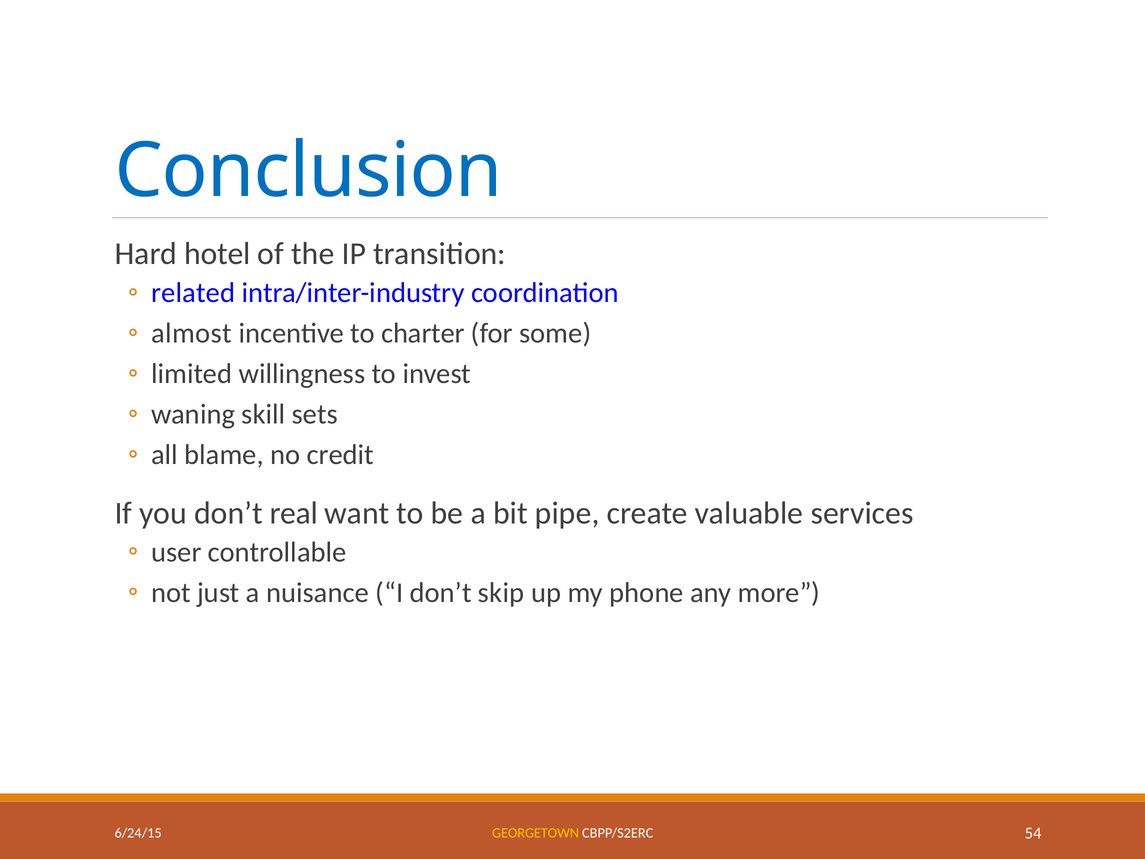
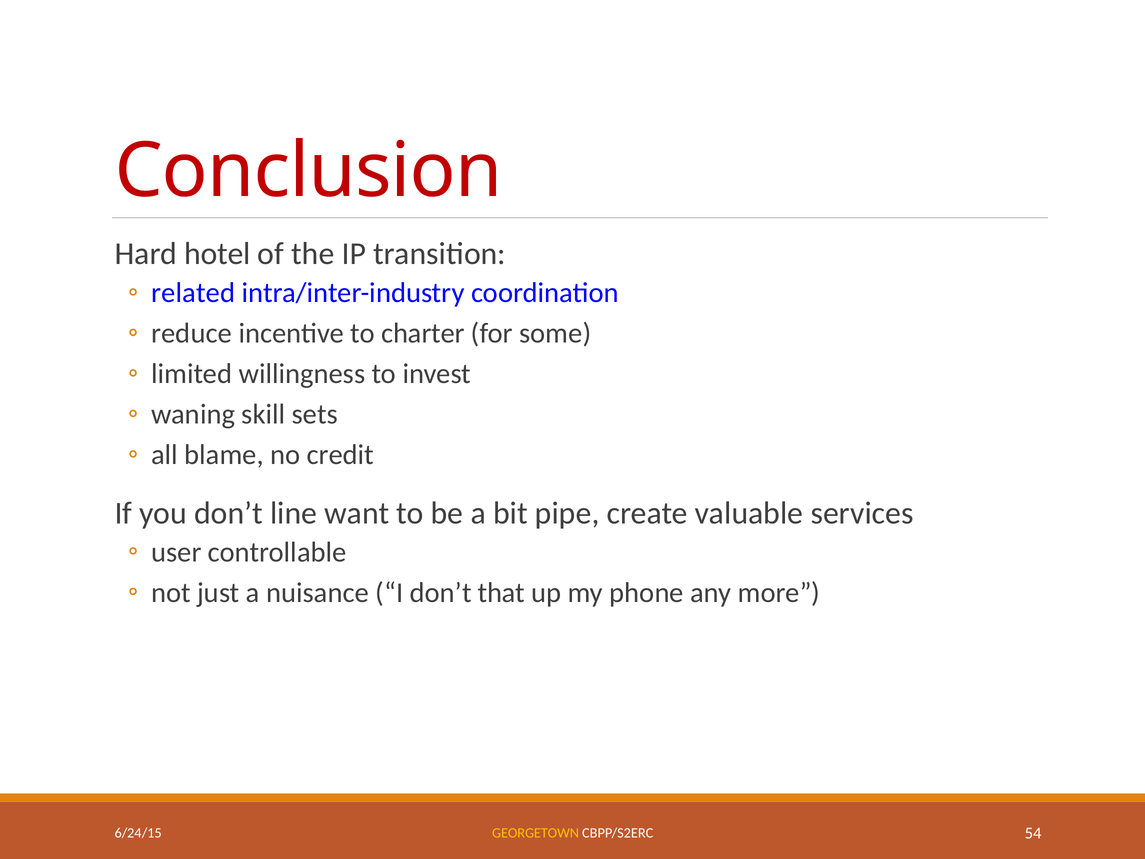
Conclusion colour: blue -> red
almost: almost -> reduce
real: real -> line
skip: skip -> that
